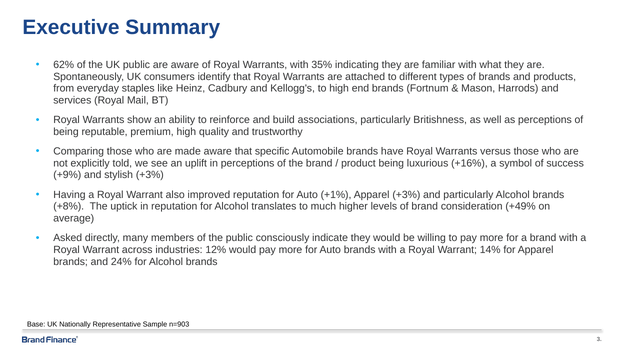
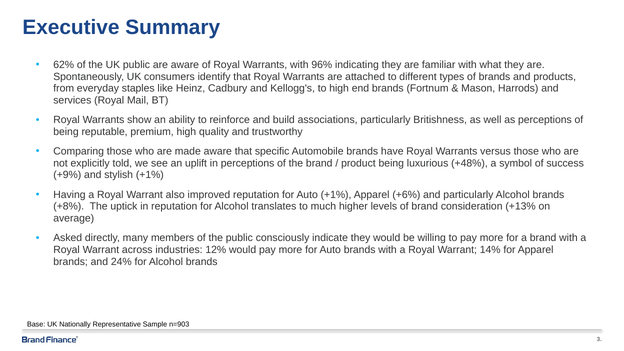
35%: 35% -> 96%
+16%: +16% -> +48%
stylish +3%: +3% -> +1%
Apparel +3%: +3% -> +6%
+49%: +49% -> +13%
